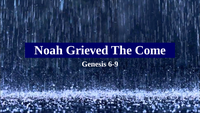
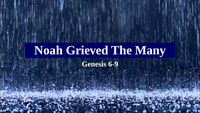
Come: Come -> Many
